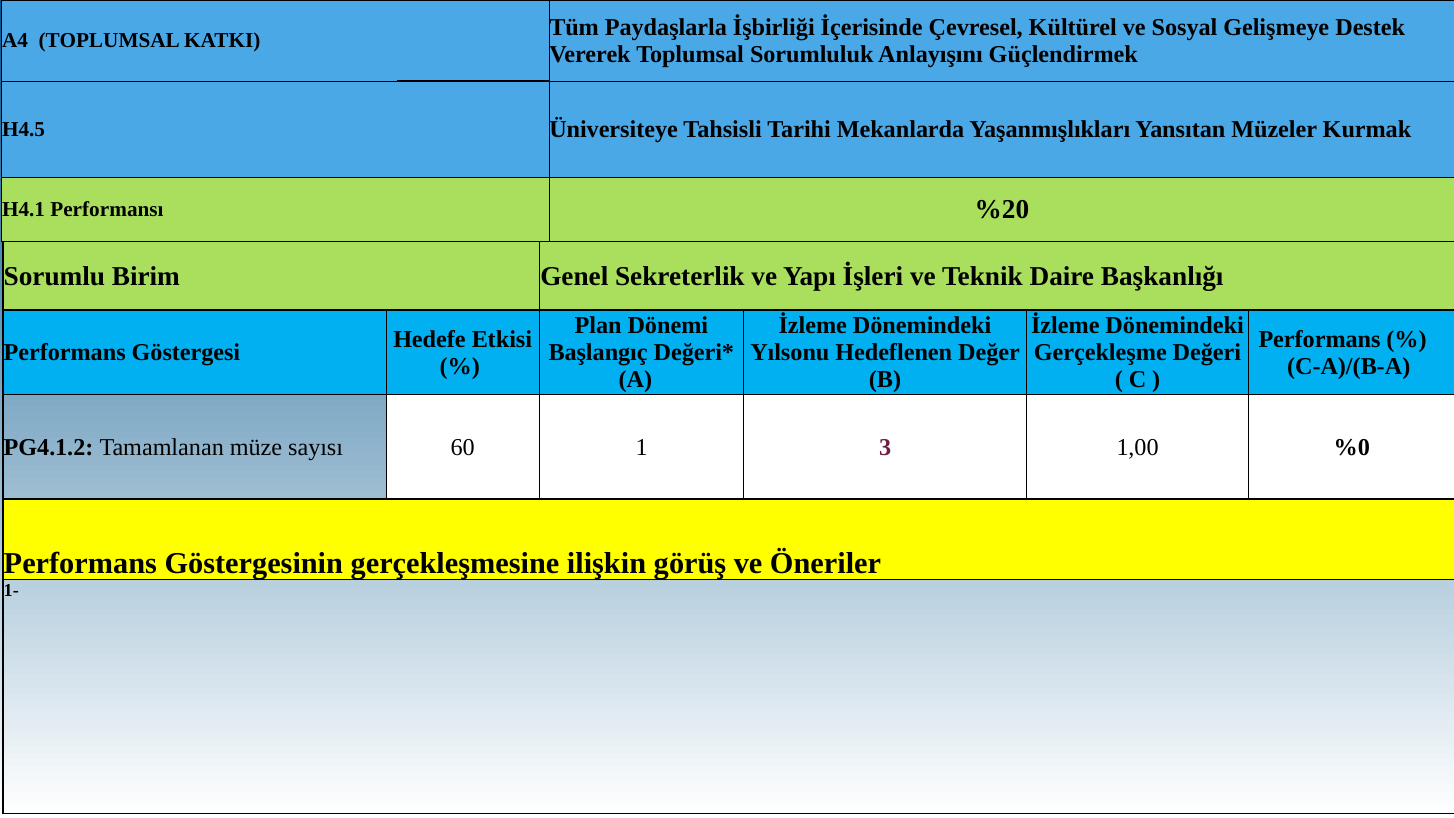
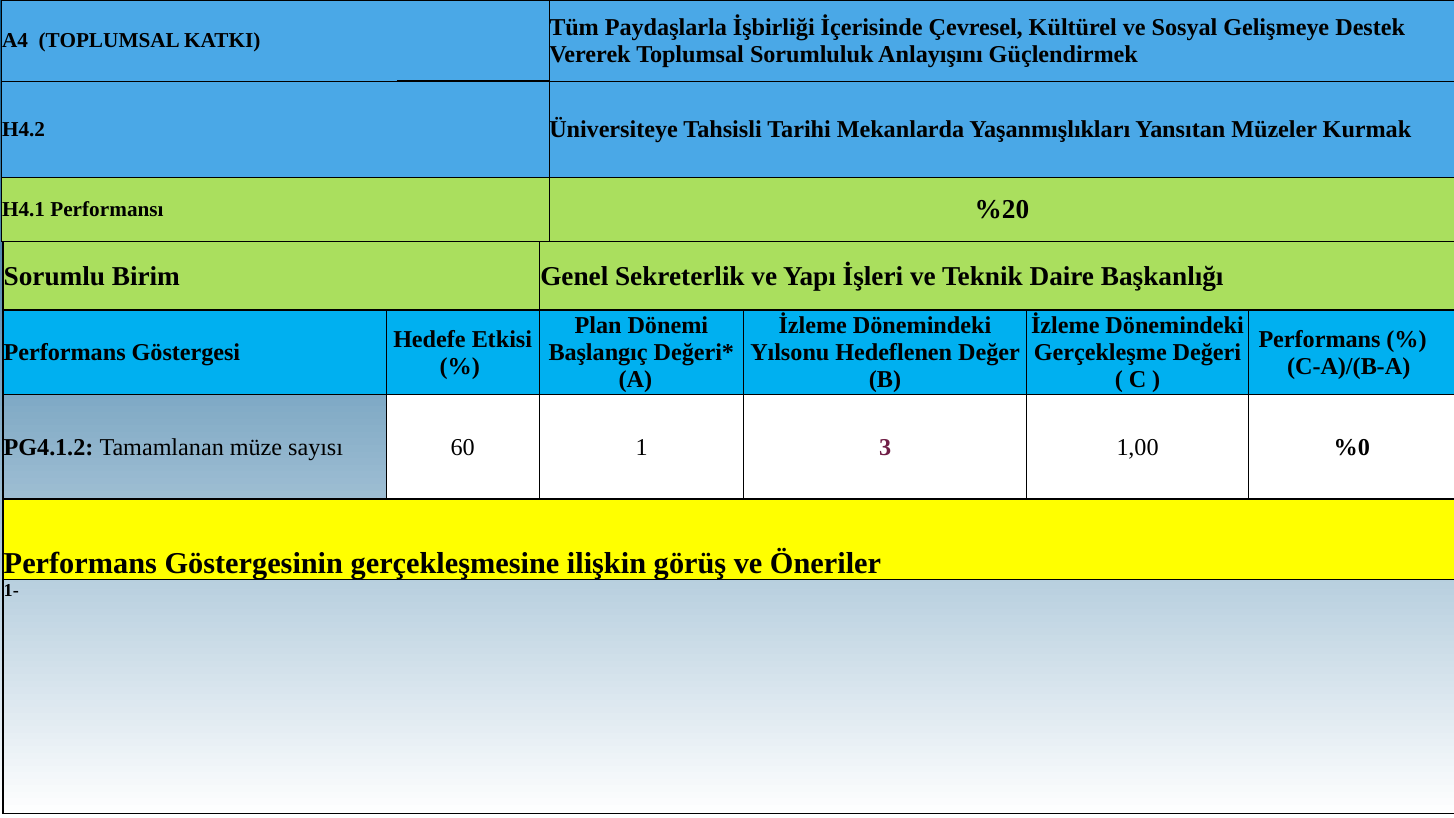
H4.5: H4.5 -> H4.2
